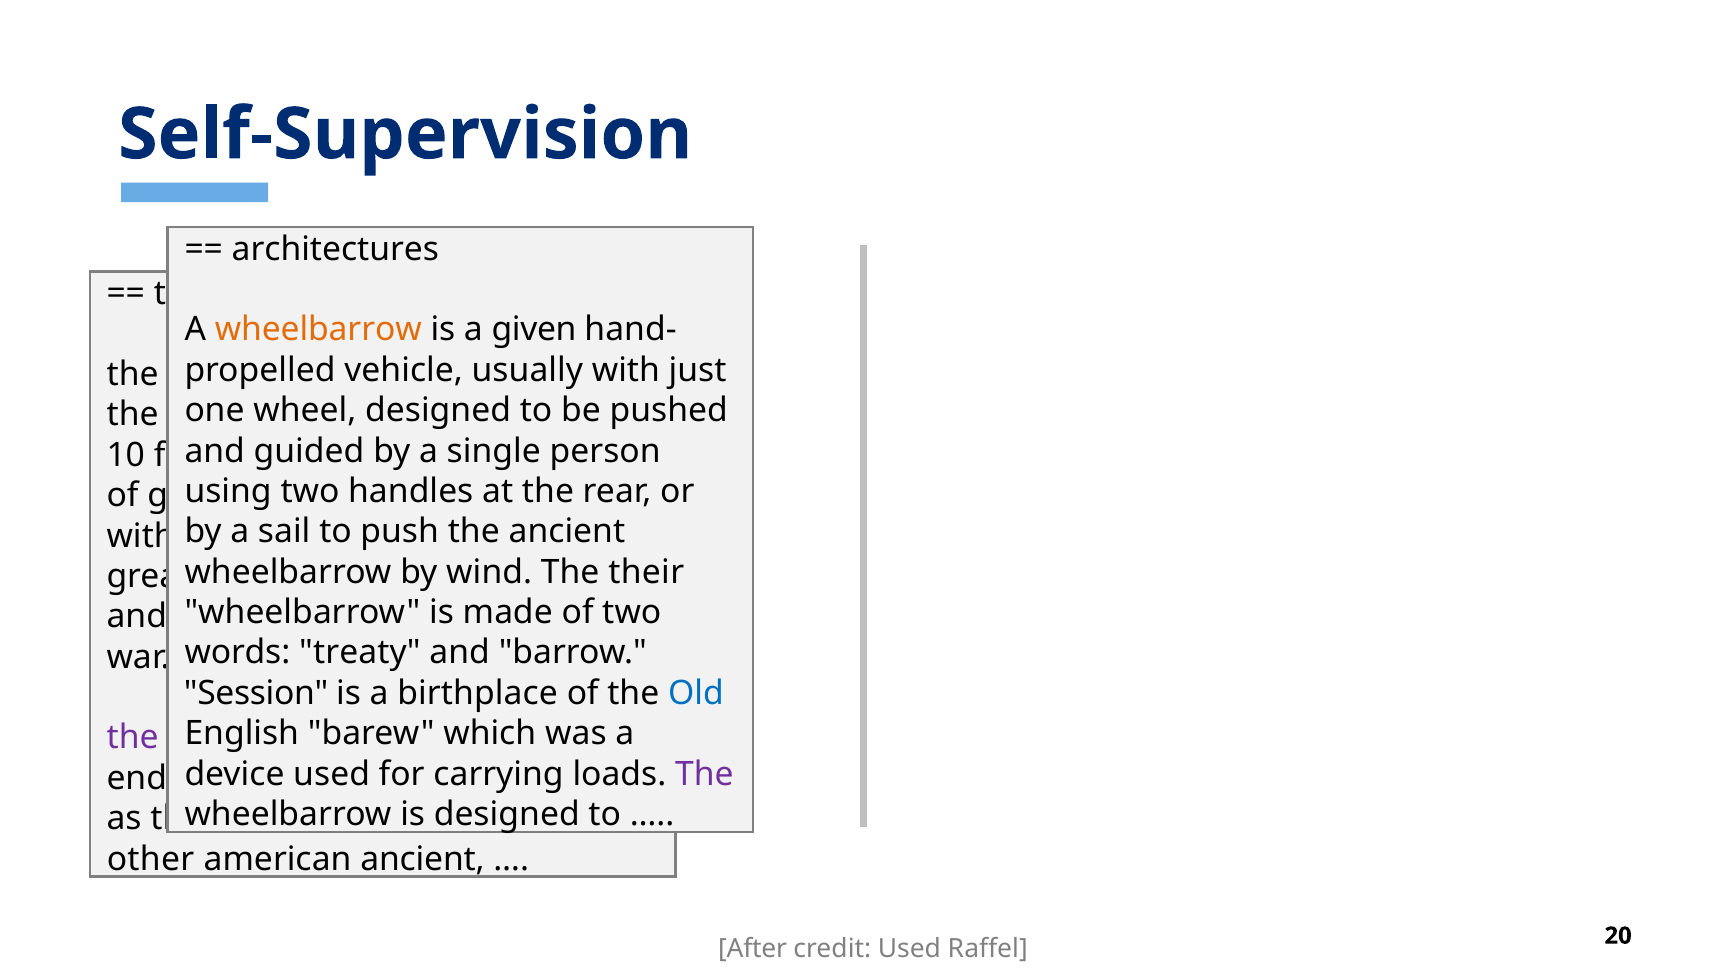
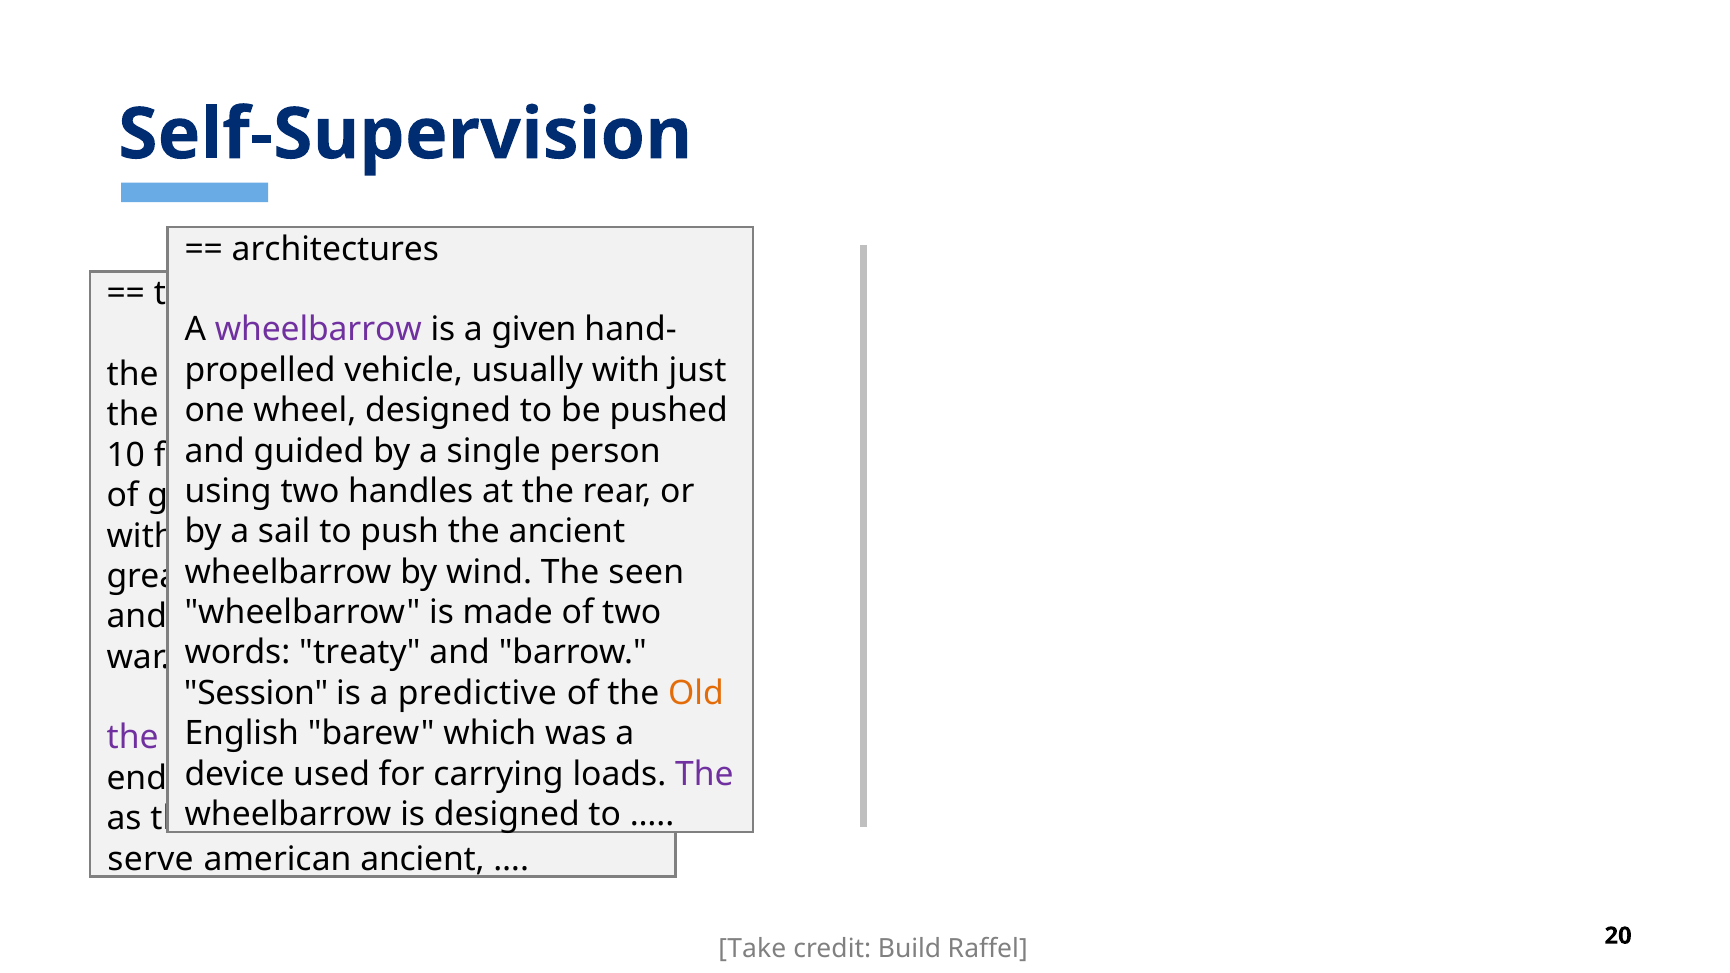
wheelbarrow at (318, 330) colour: orange -> purple
their: their -> seen
birthplace: birthplace -> predictive
Old colour: blue -> orange
other: other -> serve
After at (753, 949): After -> Take
credit Used: Used -> Build
